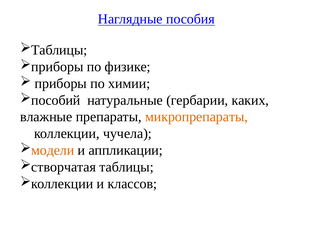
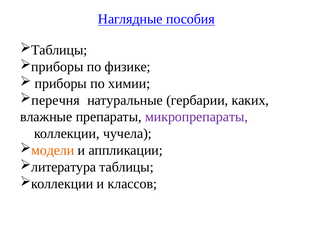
пособий: пособий -> перечня
микропрепараты colour: orange -> purple
створчатая: створчатая -> литература
